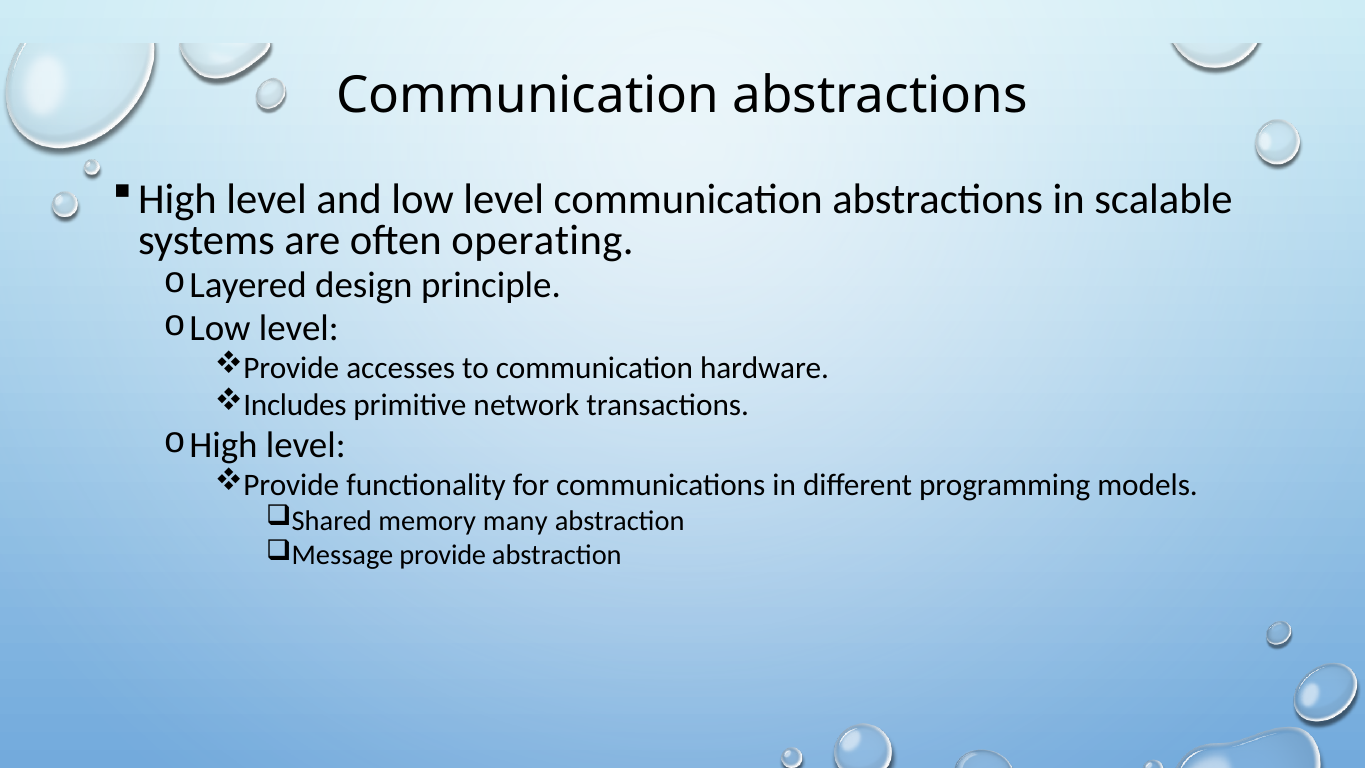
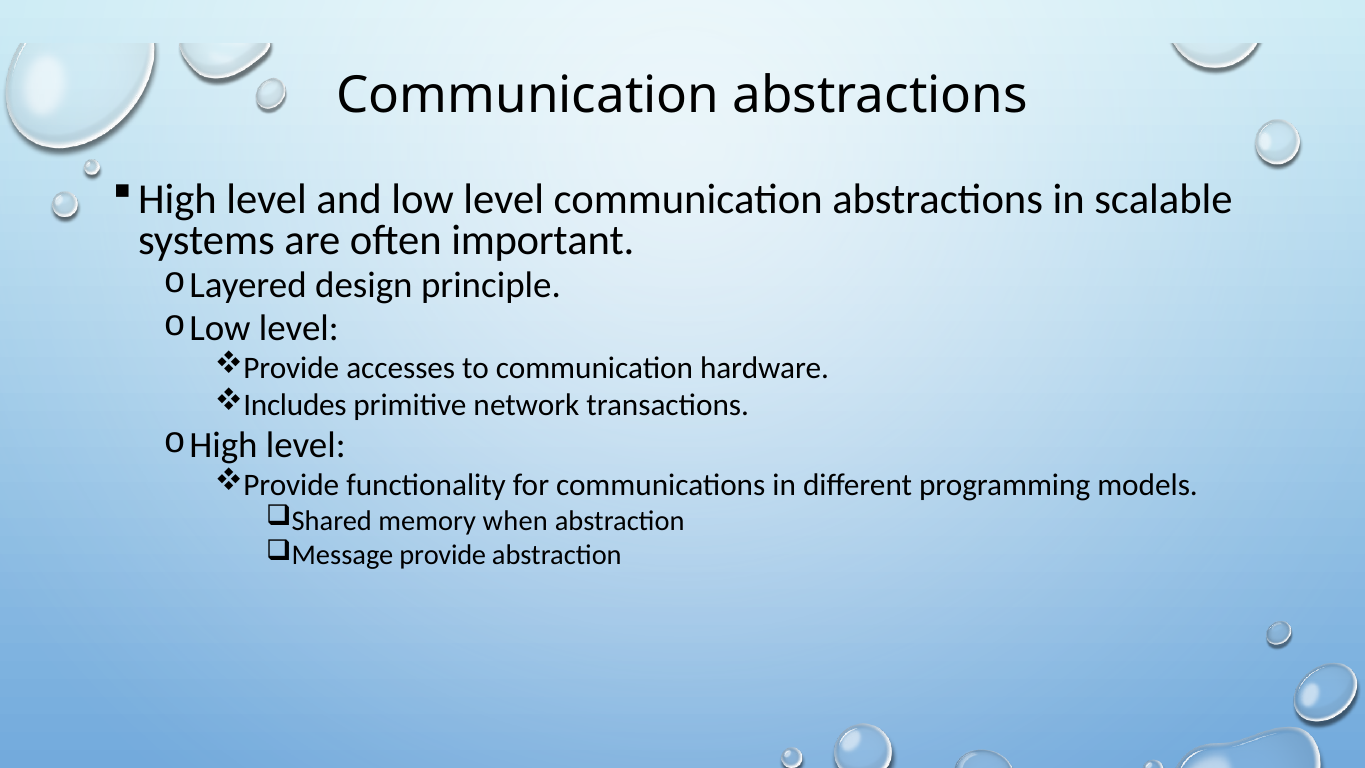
operating: operating -> important
many: many -> when
